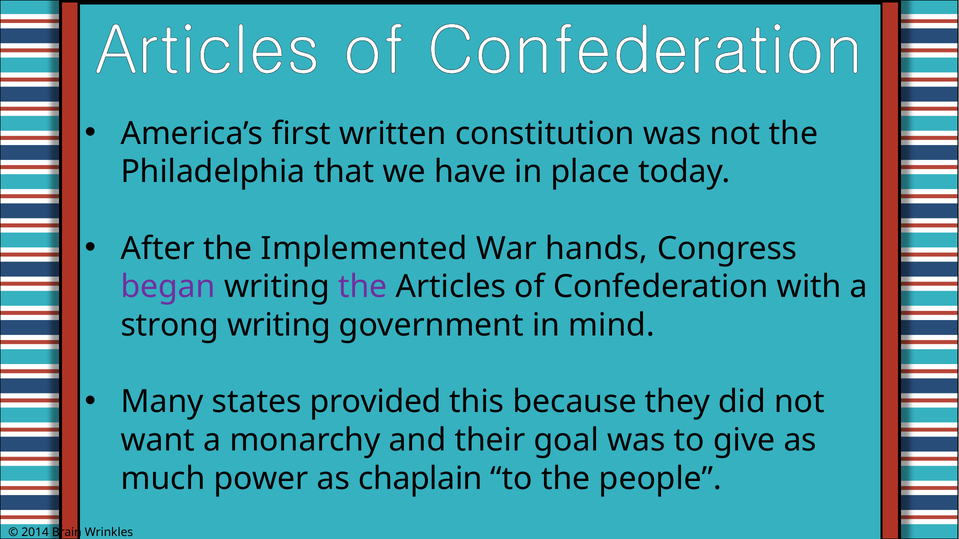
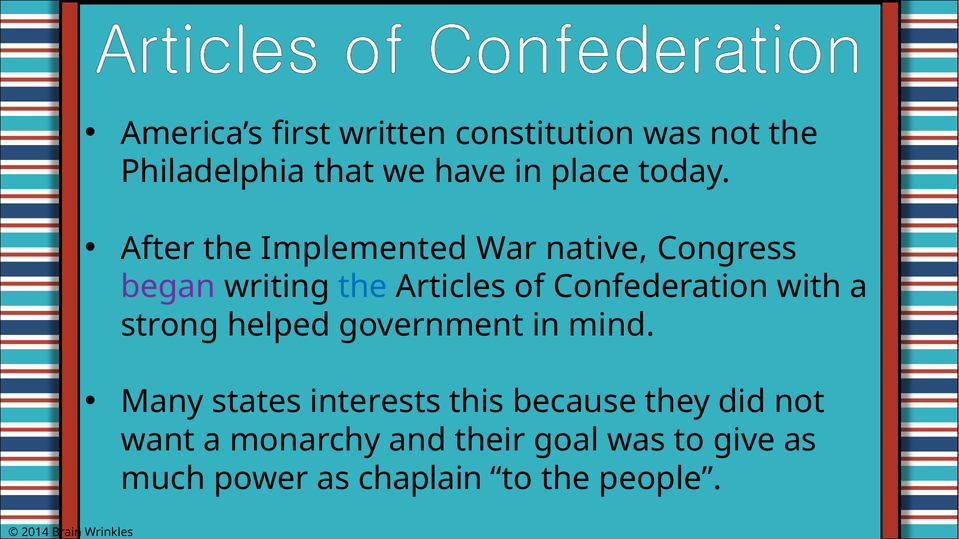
hands: hands -> native
the at (363, 287) colour: purple -> blue
strong writing: writing -> helped
provided: provided -> interests
